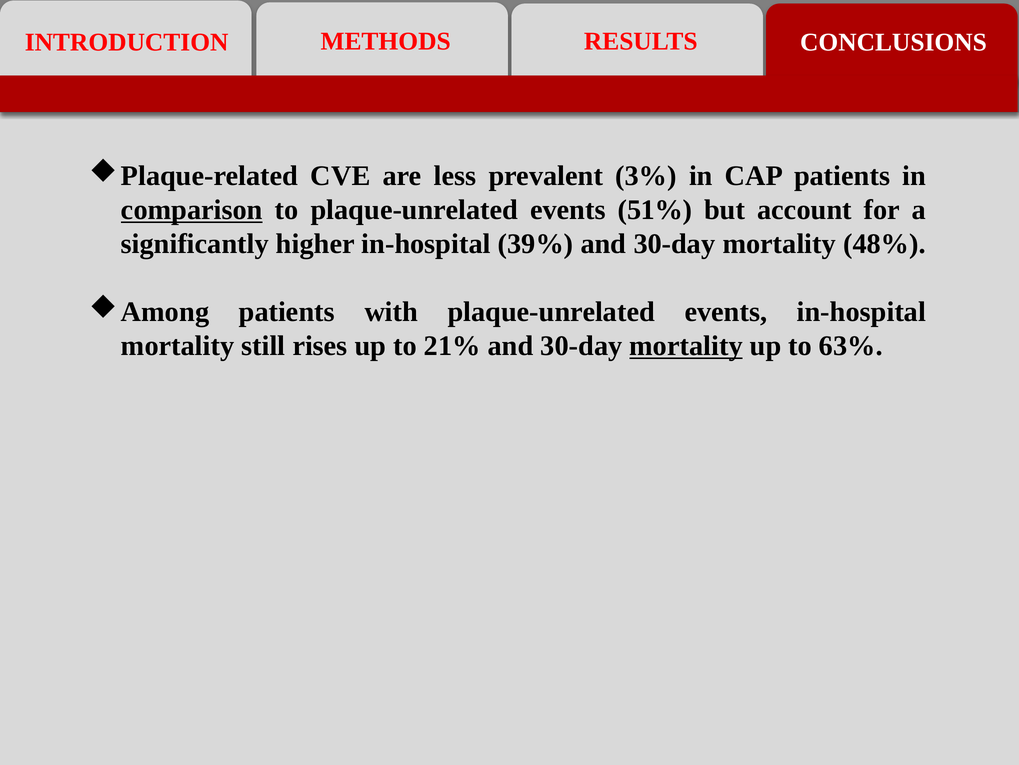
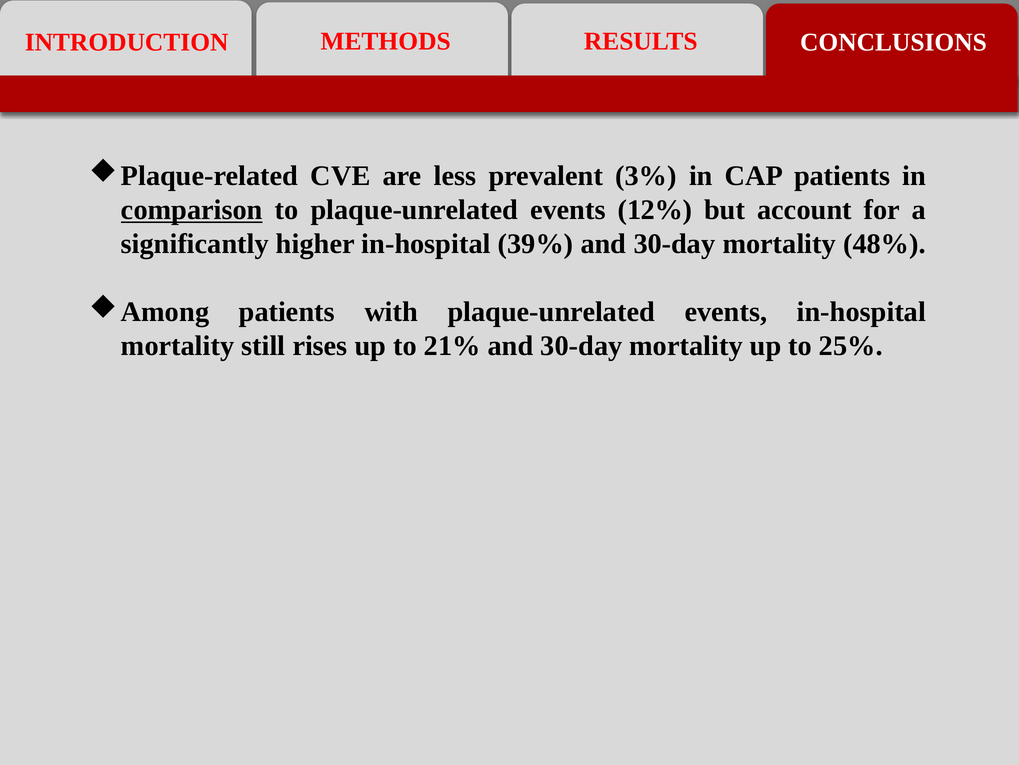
51%: 51% -> 12%
mortality at (686, 346) underline: present -> none
63%: 63% -> 25%
